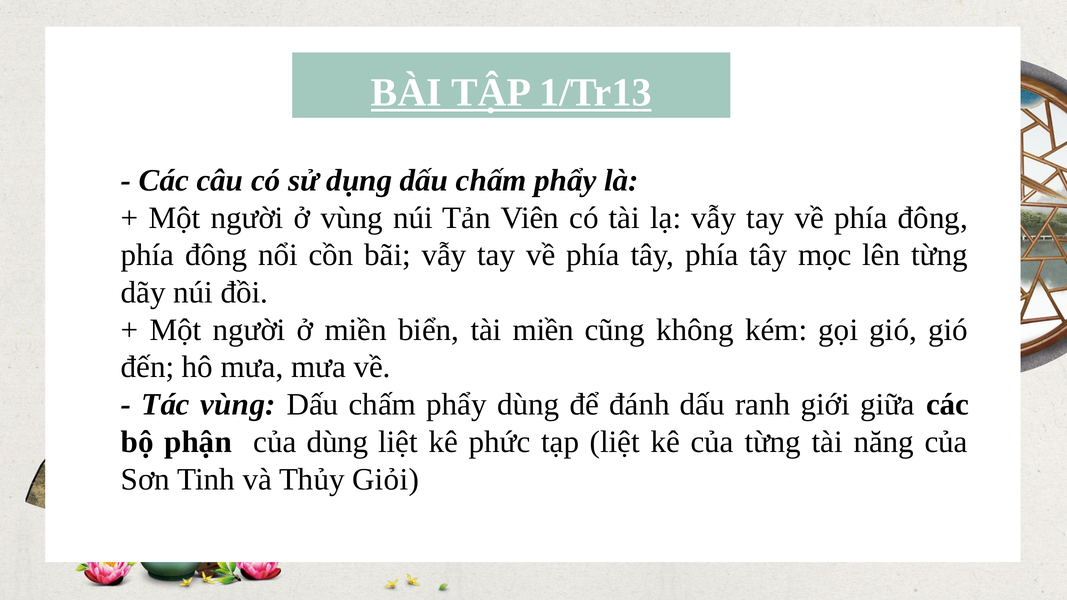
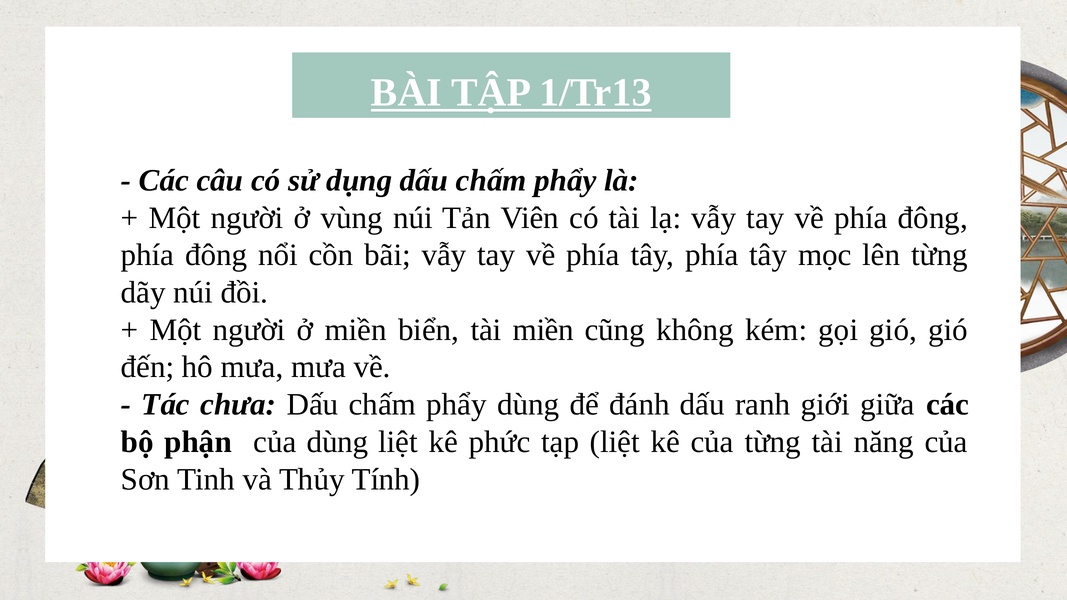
Tác vùng: vùng -> chưa
Giỏi: Giỏi -> Tính
